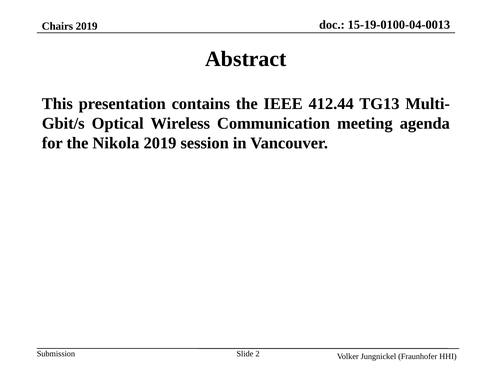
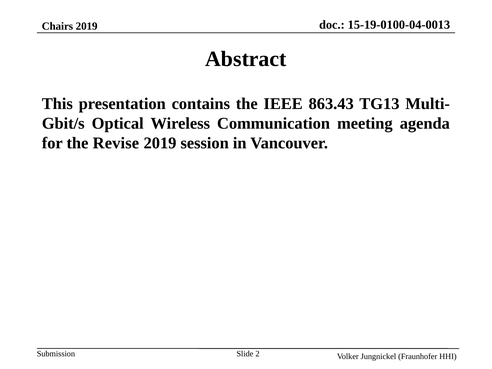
412.44: 412.44 -> 863.43
Nikola: Nikola -> Revise
